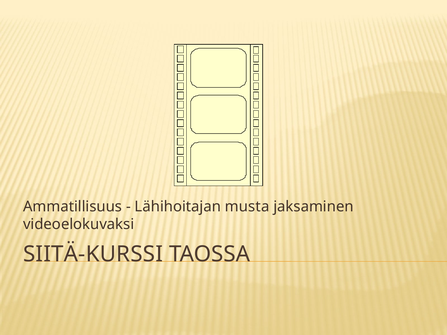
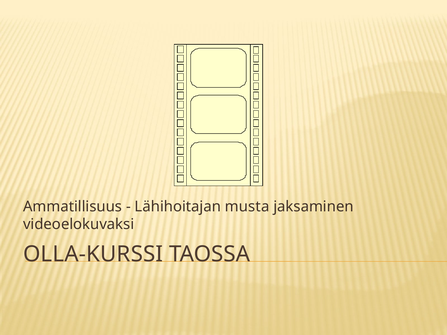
SIITÄ-KURSSI: SIITÄ-KURSSI -> OLLA-KURSSI
